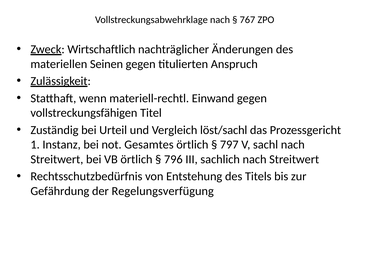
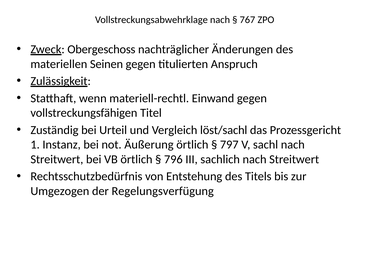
Wirtschaftlich: Wirtschaftlich -> Obergeschoss
Gesamtes: Gesamtes -> Äußerung
Gefährdung: Gefährdung -> Umgezogen
